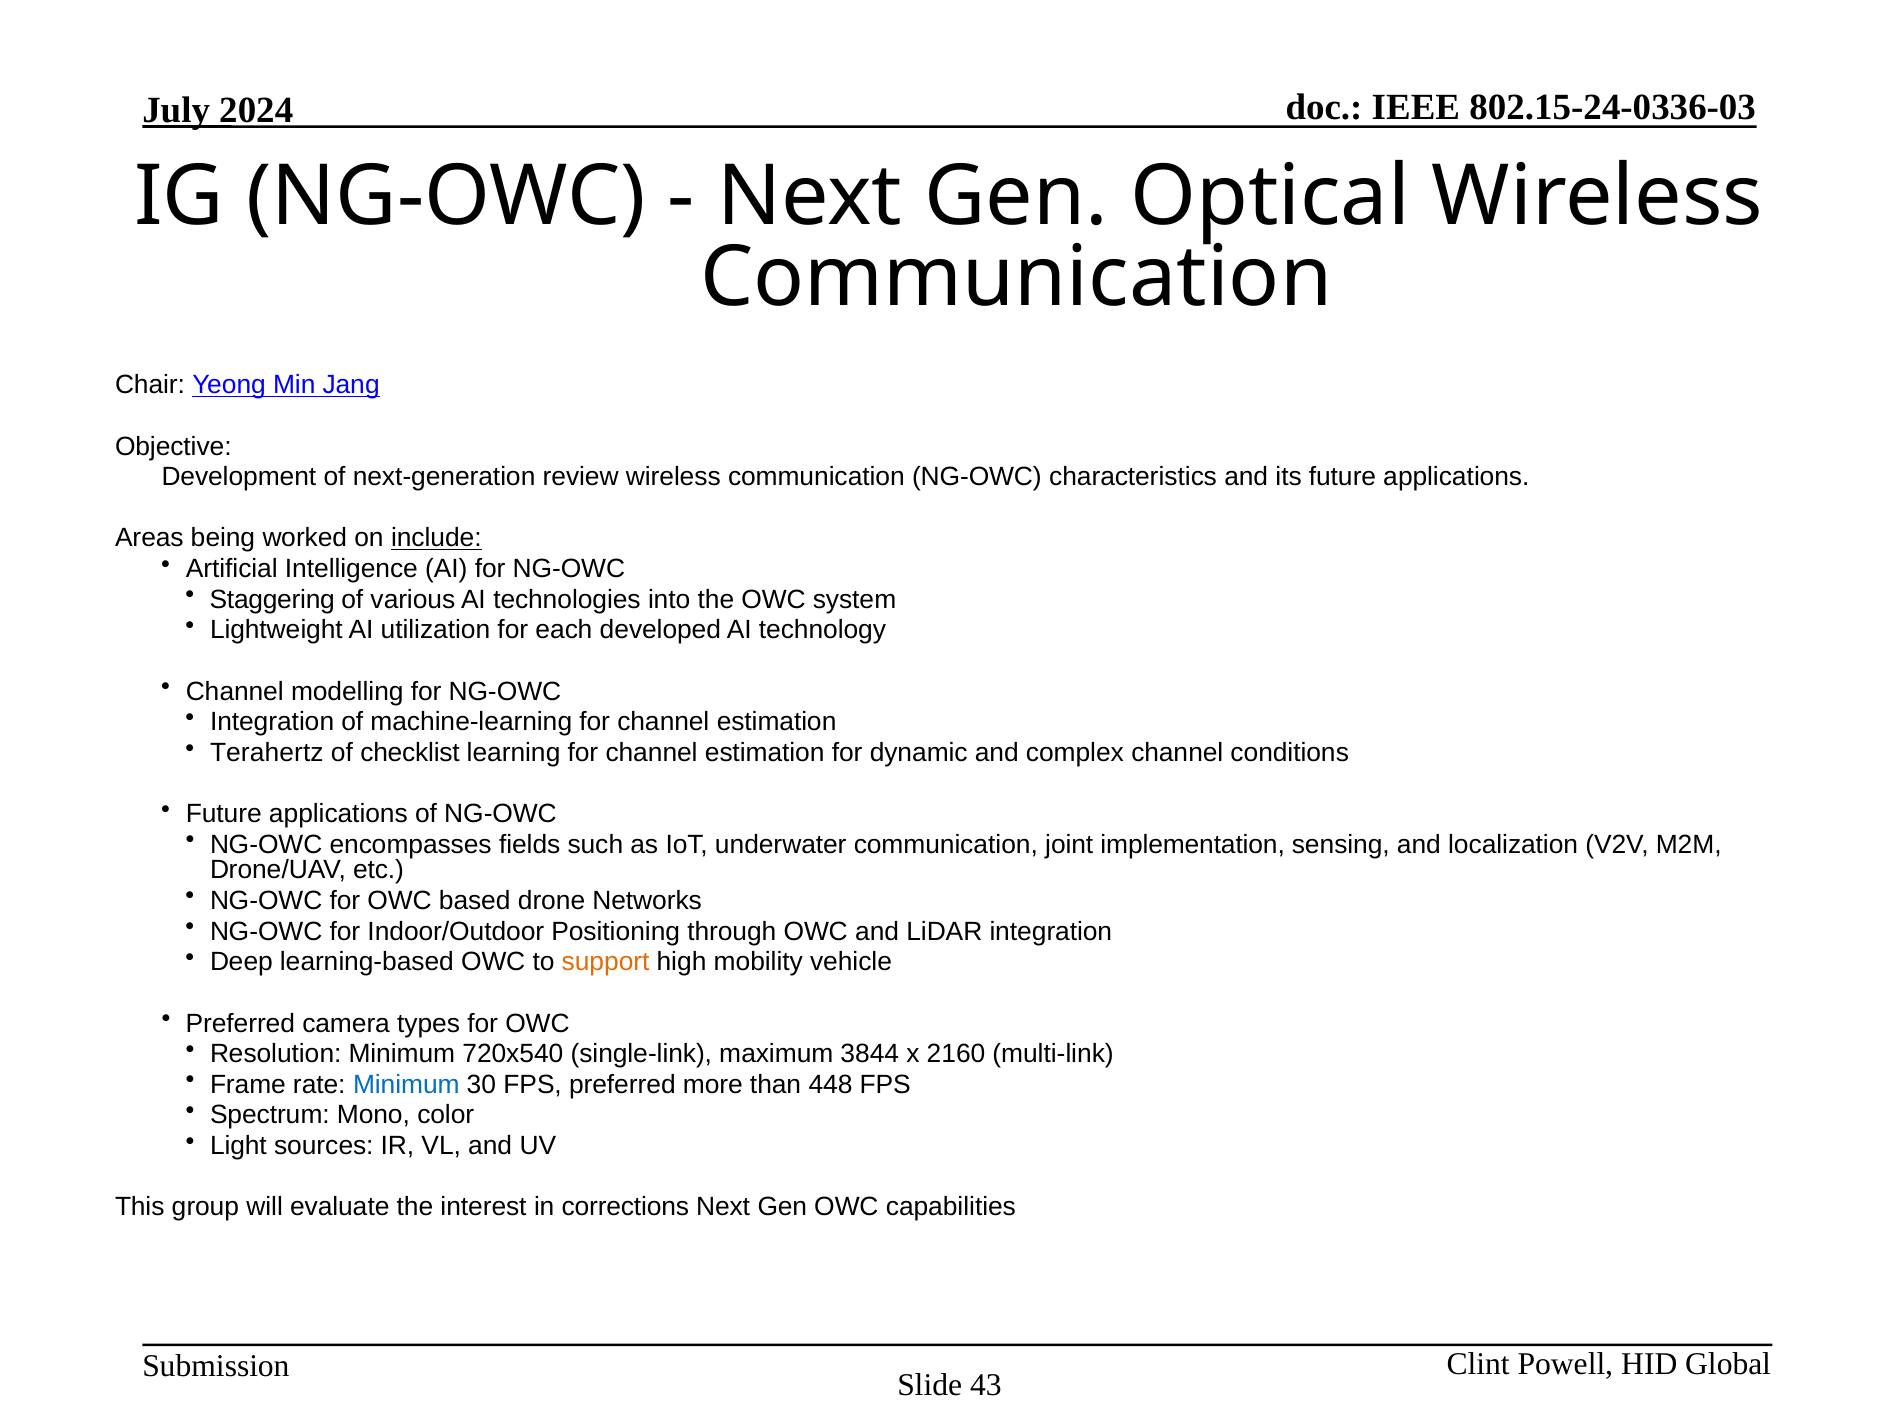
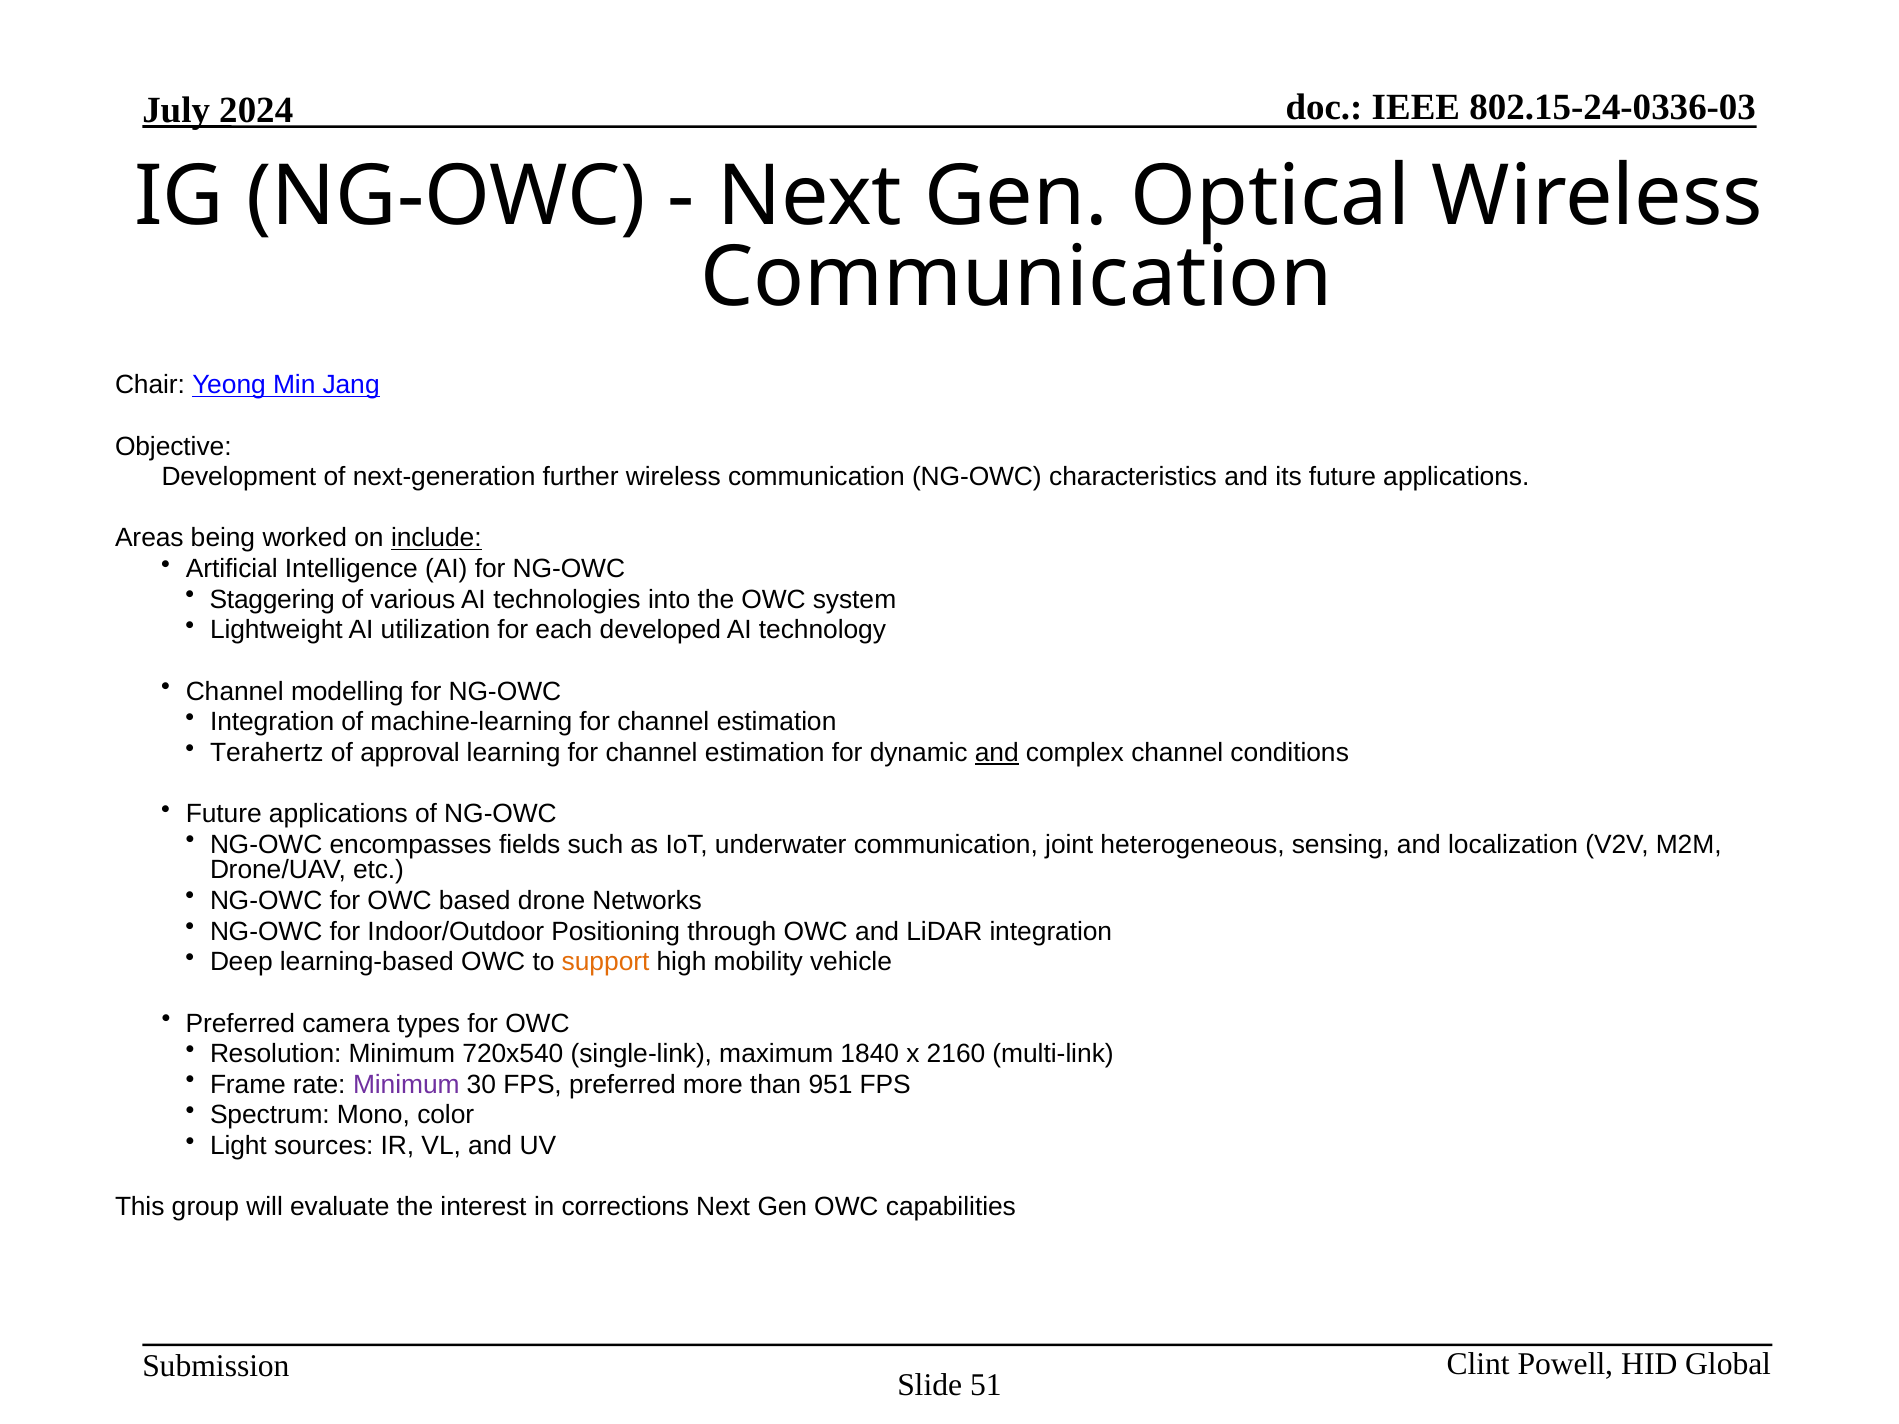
review: review -> further
checklist: checklist -> approval
and at (997, 753) underline: none -> present
implementation: implementation -> heterogeneous
3844: 3844 -> 1840
Minimum at (406, 1085) colour: blue -> purple
448: 448 -> 951
43: 43 -> 51
